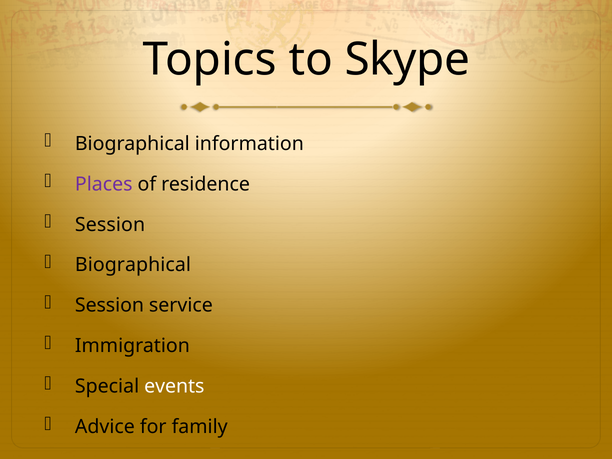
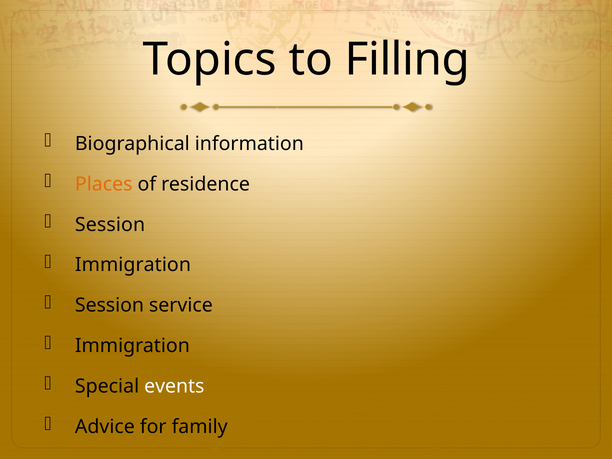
Skype: Skype -> Filling
Places colour: purple -> orange
Biographical at (133, 265): Biographical -> Immigration
